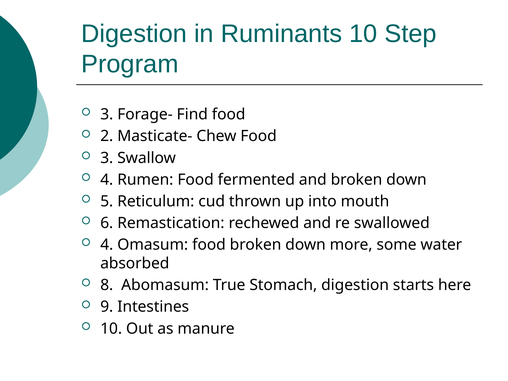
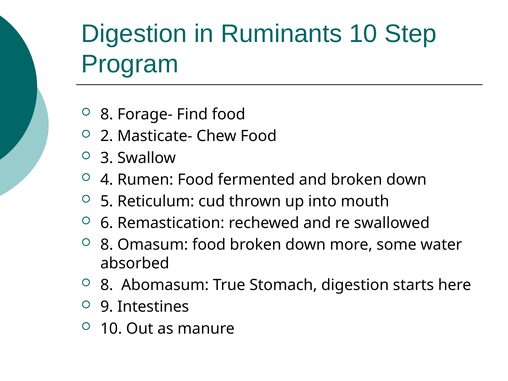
3 at (107, 114): 3 -> 8
4 at (107, 245): 4 -> 8
